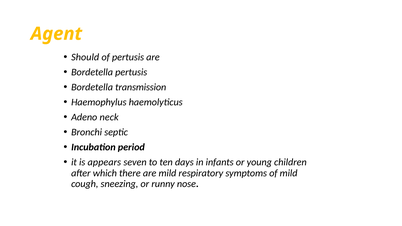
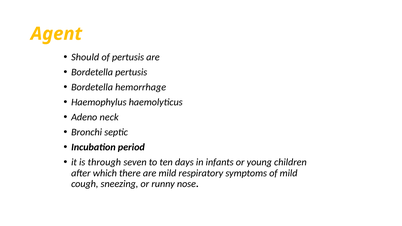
transmission: transmission -> hemorrhage
appears: appears -> through
